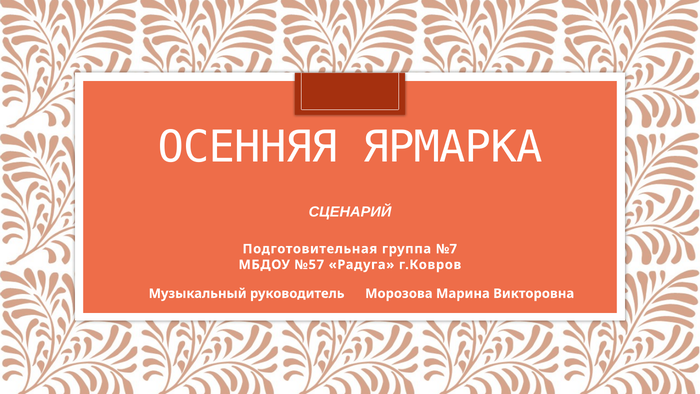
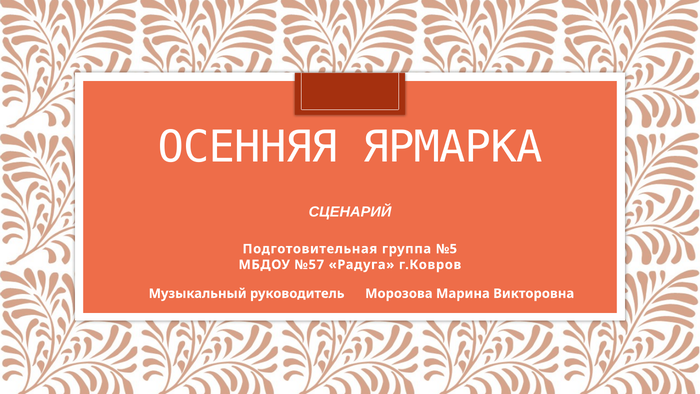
№7: №7 -> №5
